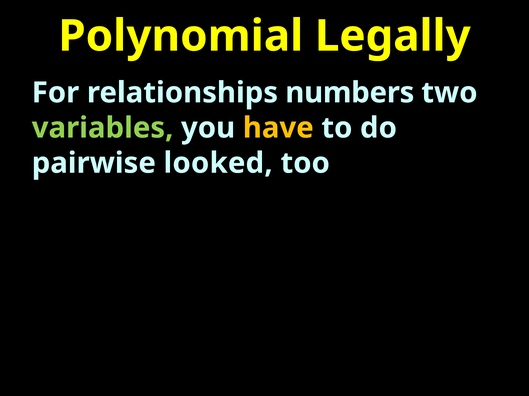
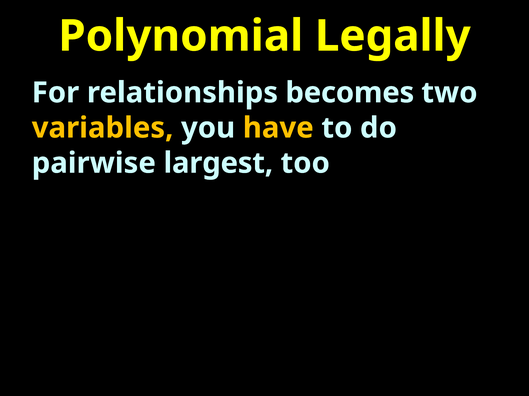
numbers: numbers -> becomes
variables colour: light green -> yellow
looked: looked -> largest
